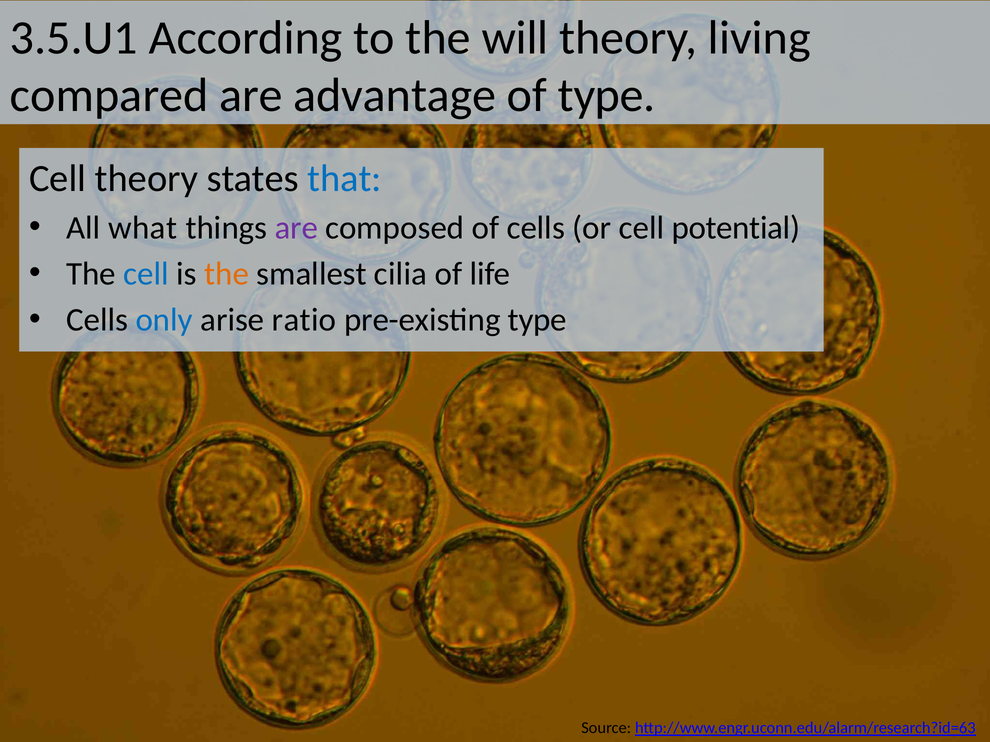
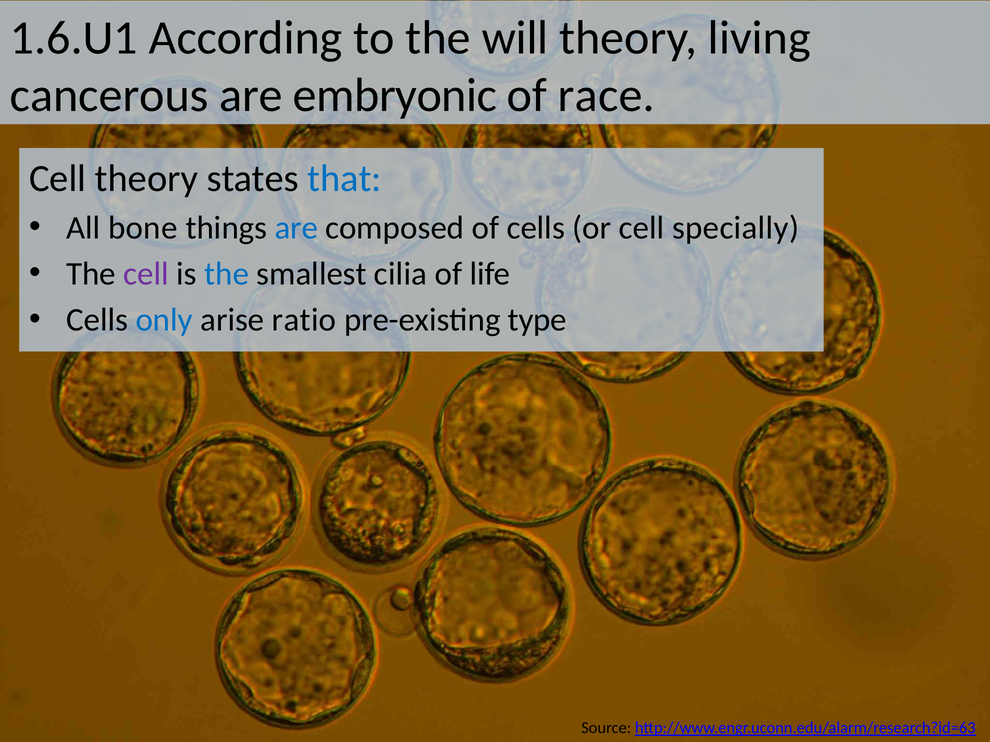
3.5.U1: 3.5.U1 -> 1.6.U1
compared: compared -> cancerous
advantage: advantage -> embryonic
of type: type -> race
what: what -> bone
are at (296, 228) colour: purple -> blue
potential: potential -> specially
cell at (146, 274) colour: blue -> purple
the at (227, 274) colour: orange -> blue
